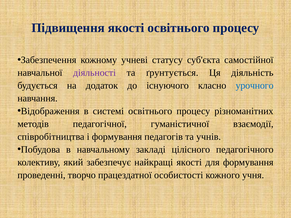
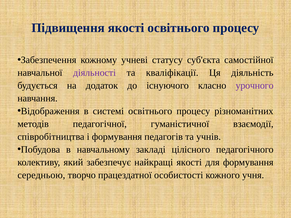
ґрунтується: ґрунтується -> кваліфікації
урочного colour: blue -> purple
проведенні: проведенні -> середньою
